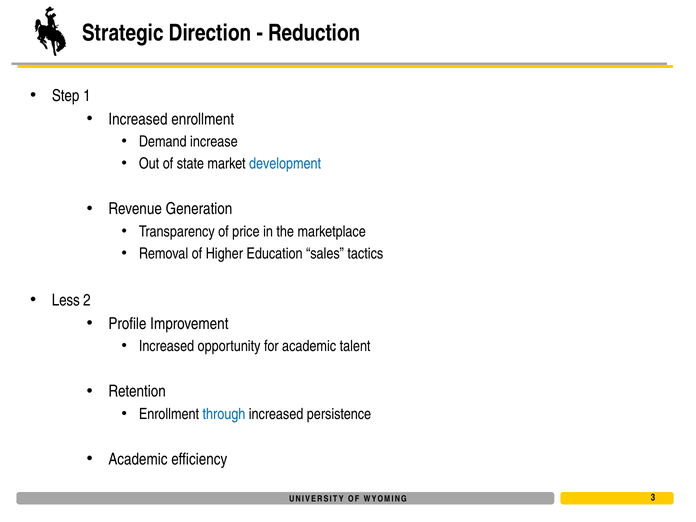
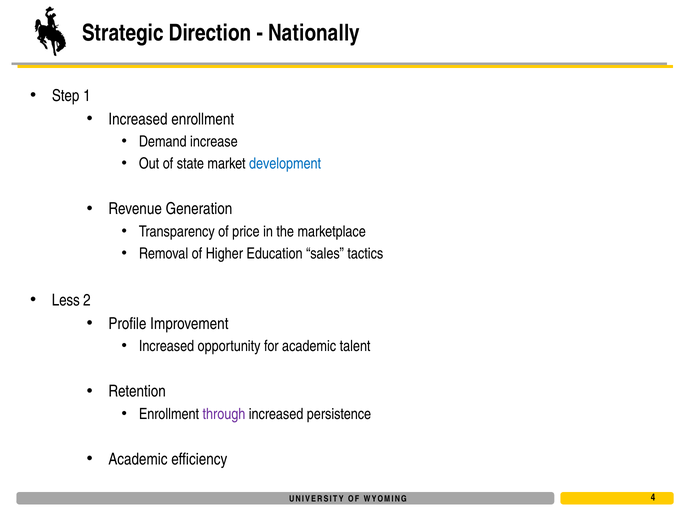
Reduction: Reduction -> Nationally
through colour: blue -> purple
3: 3 -> 4
